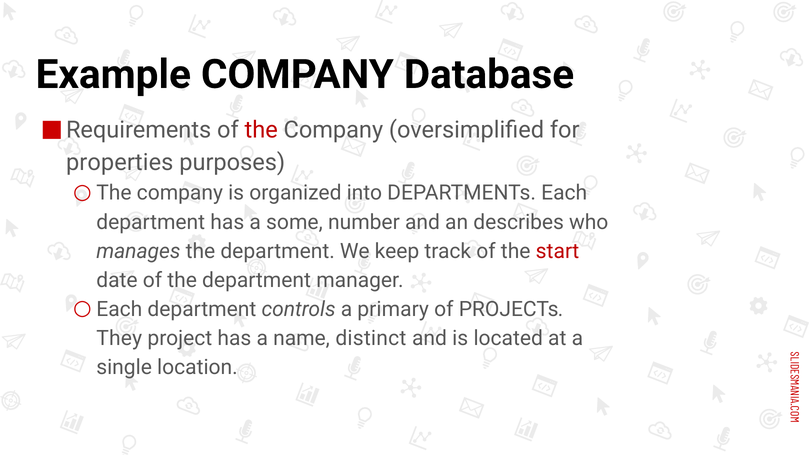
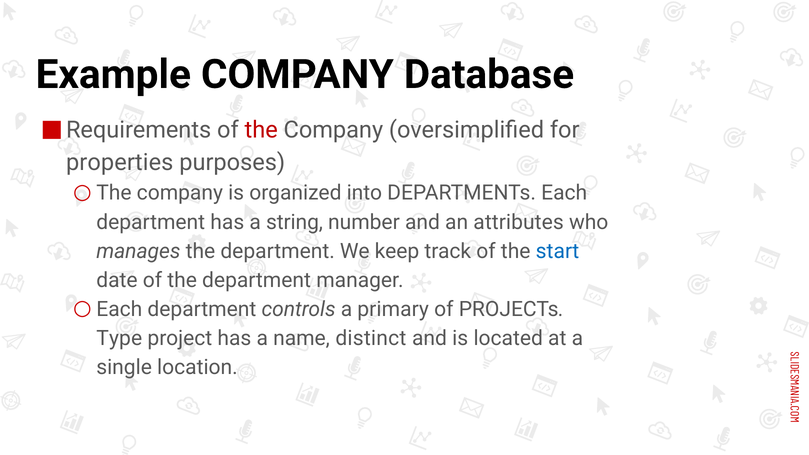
some: some -> string
describes: describes -> attributes
start colour: red -> blue
They: They -> Type
